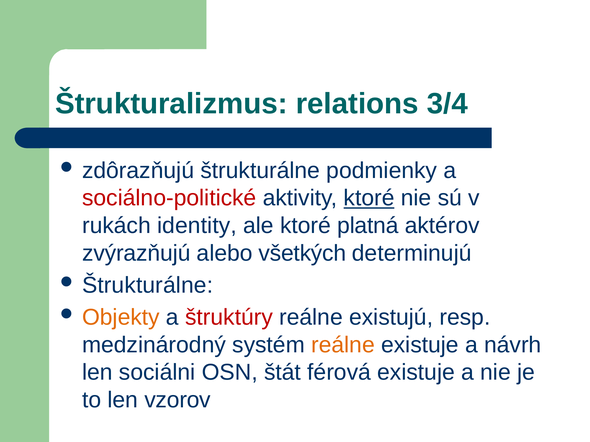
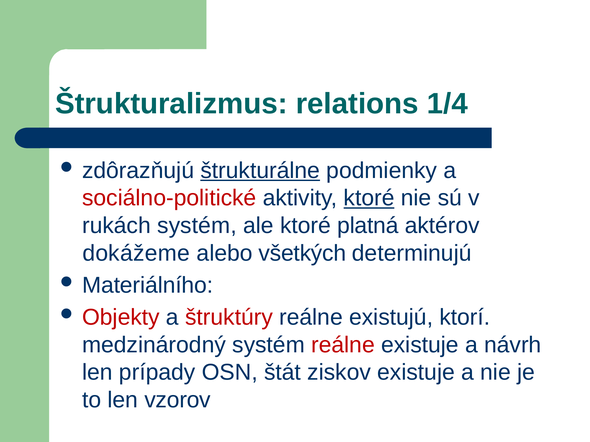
3/4: 3/4 -> 1/4
štrukturálne at (260, 171) underline: none -> present
rukách identity: identity -> systém
zvýrazňujú: zvýrazňujú -> dokážeme
Štrukturálne at (148, 286): Štrukturálne -> Materiálního
Objekty colour: orange -> red
resp: resp -> ktorí
reálne at (343, 345) colour: orange -> red
sociálni: sociálni -> prípady
férová: férová -> ziskov
